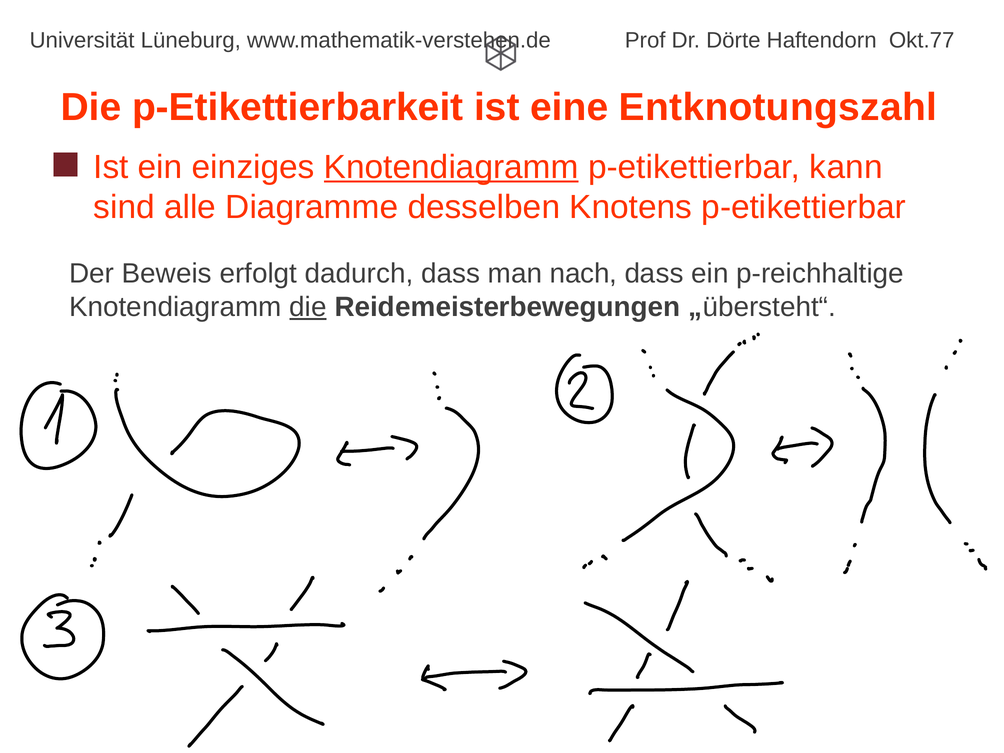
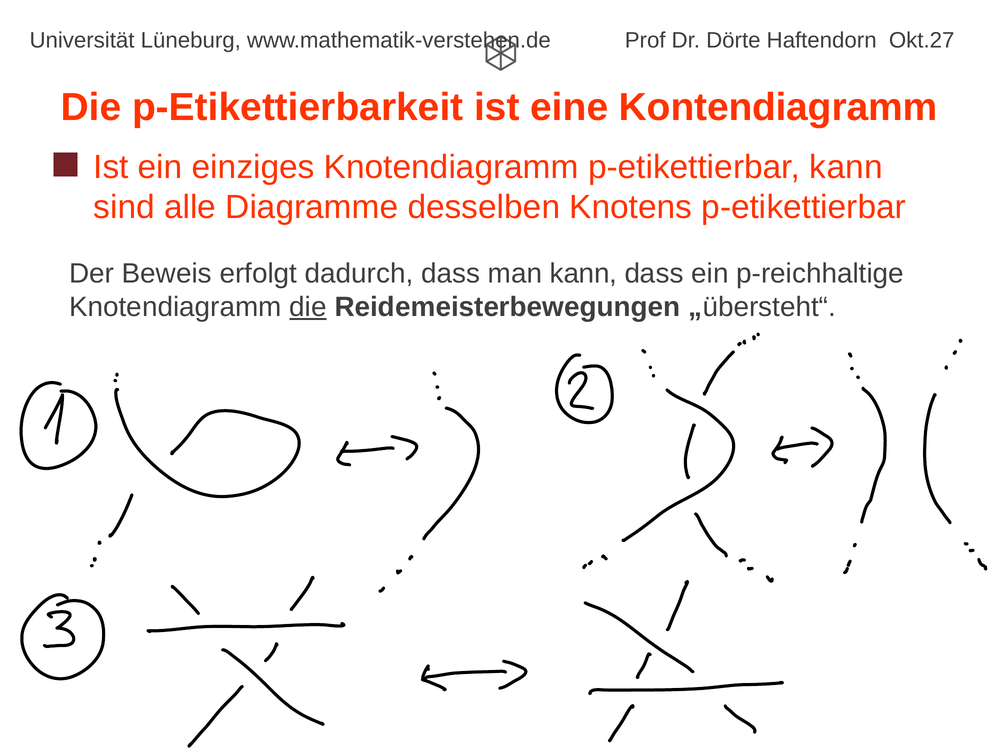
Okt.77: Okt.77 -> Okt.27
Entknotungszahl: Entknotungszahl -> Kontendiagramm
Knotendiagramm at (451, 167) underline: present -> none
man nach: nach -> kann
